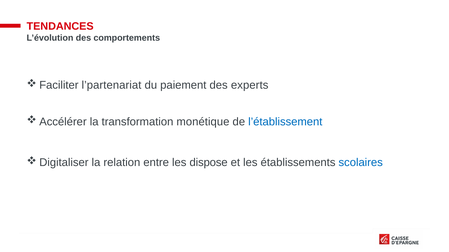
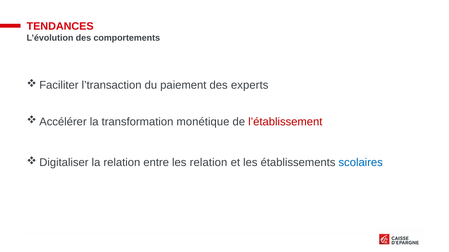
l’partenariat: l’partenariat -> l’transaction
l’établissement colour: blue -> red
les dispose: dispose -> relation
